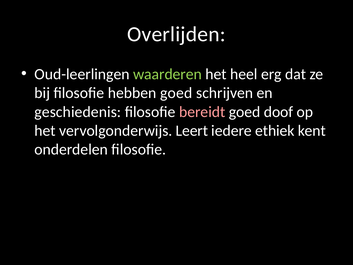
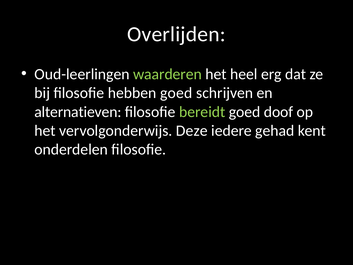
geschiedenis: geschiedenis -> alternatieven
bereidt colour: pink -> light green
Leert: Leert -> Deze
ethiek: ethiek -> gehad
